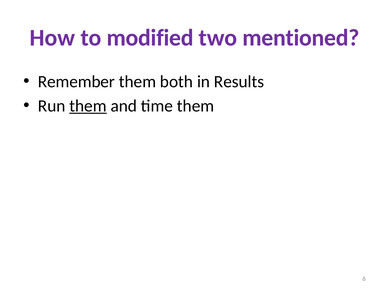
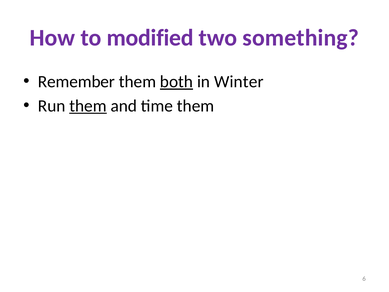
mentioned: mentioned -> something
both underline: none -> present
Results: Results -> Winter
